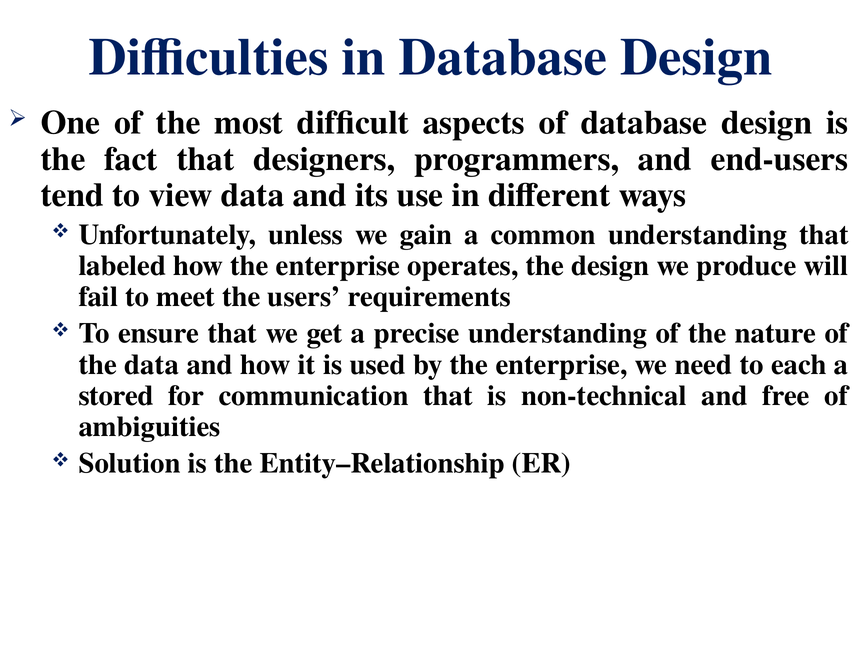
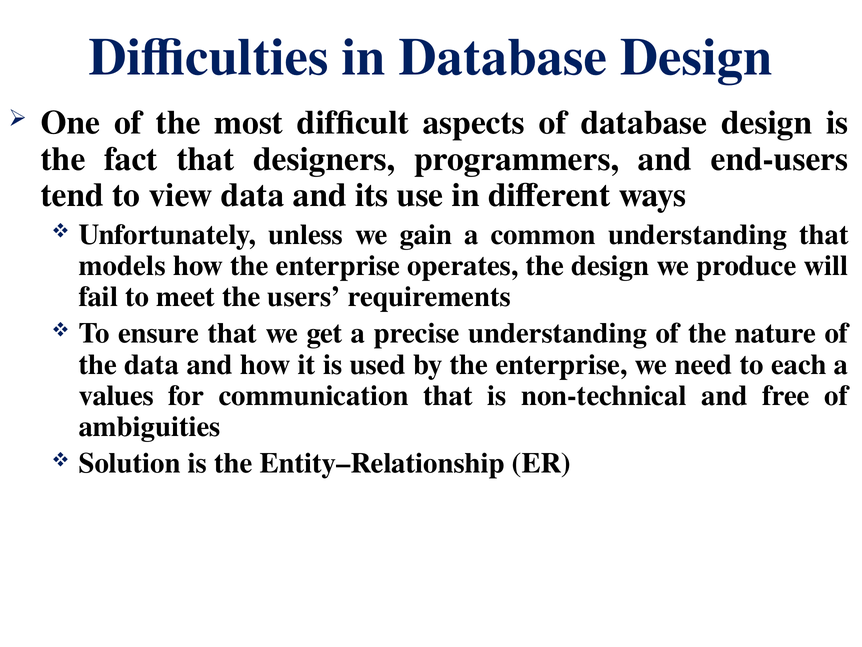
labeled: labeled -> models
stored: stored -> values
